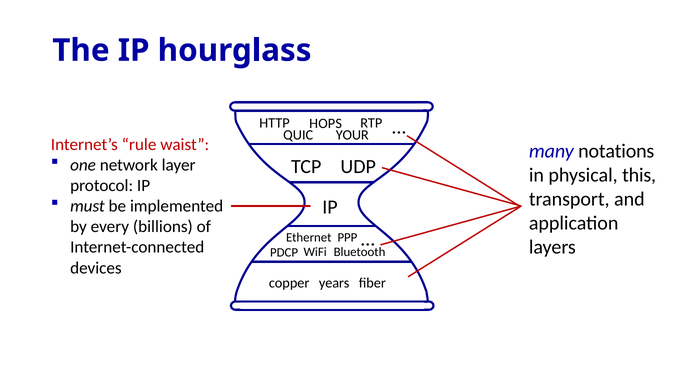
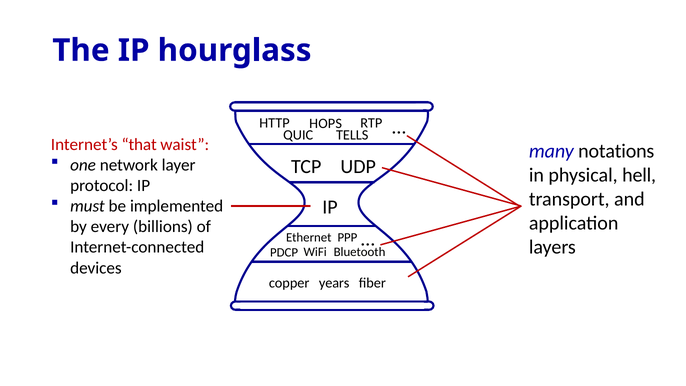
YOUR: YOUR -> TELLS
rule: rule -> that
this: this -> hell
